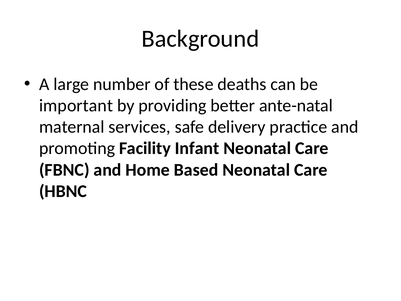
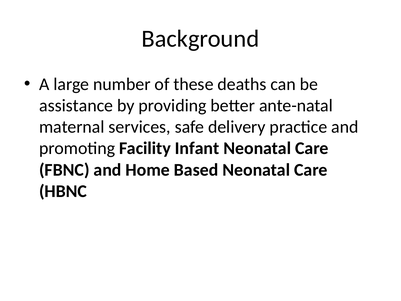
important: important -> assistance
